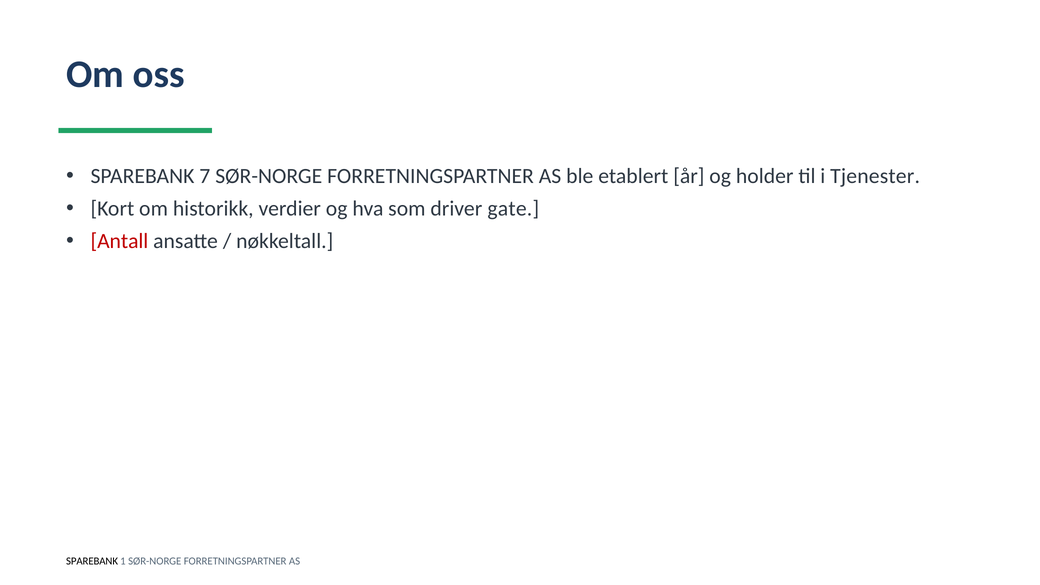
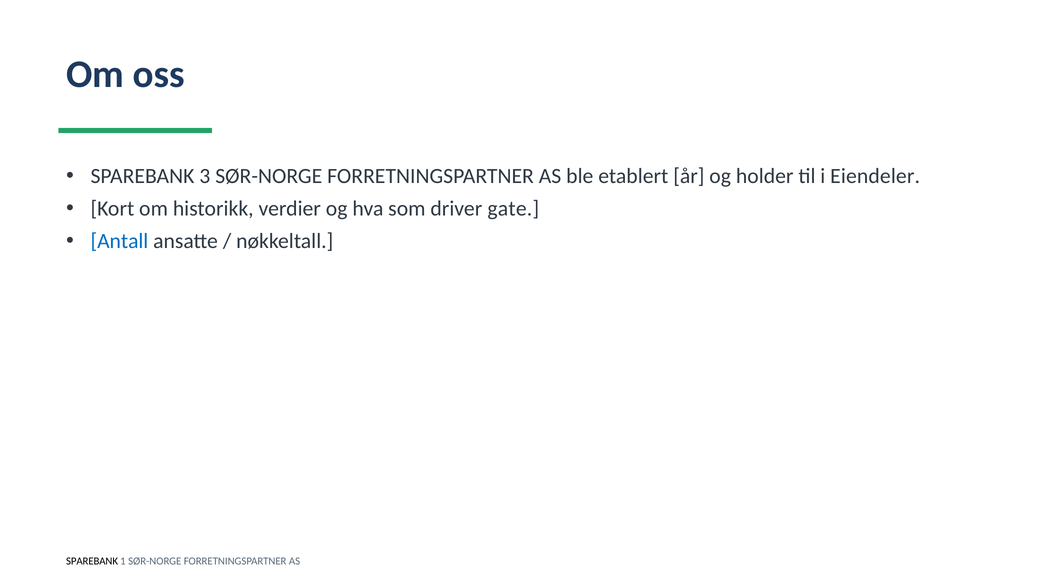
7: 7 -> 3
Tjenester: Tjenester -> Eiendeler
Antall colour: red -> blue
